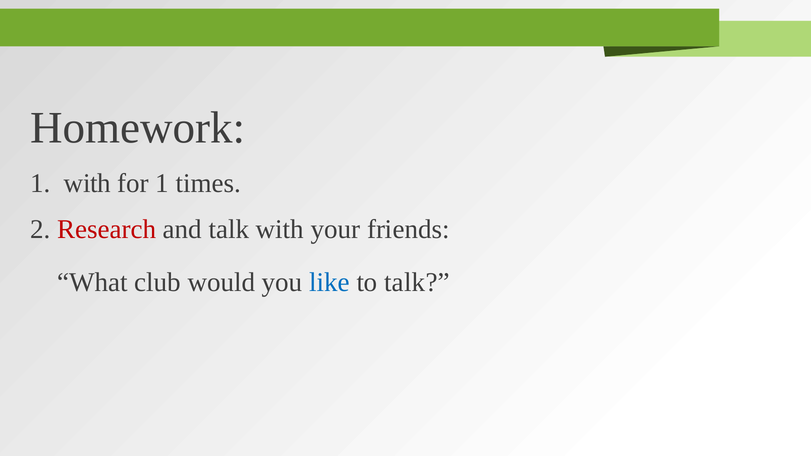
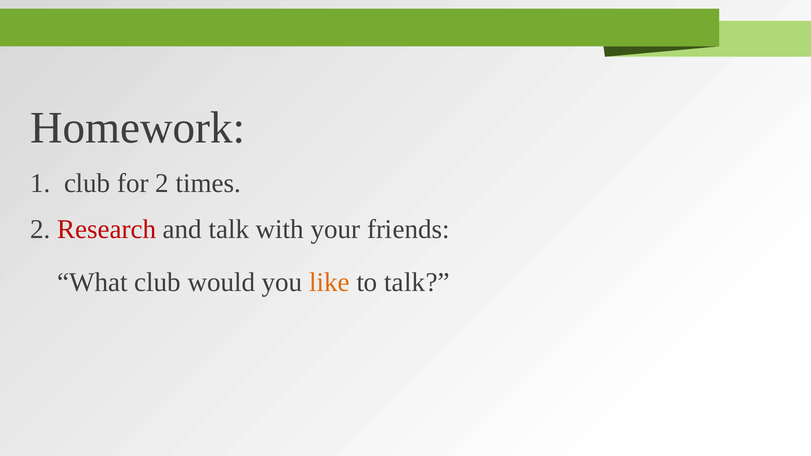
1 with: with -> club
for 1: 1 -> 2
like colour: blue -> orange
